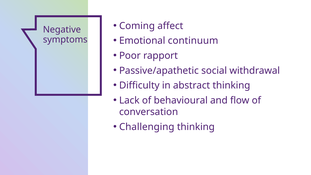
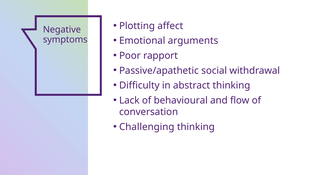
Coming: Coming -> Plotting
continuum: continuum -> arguments
